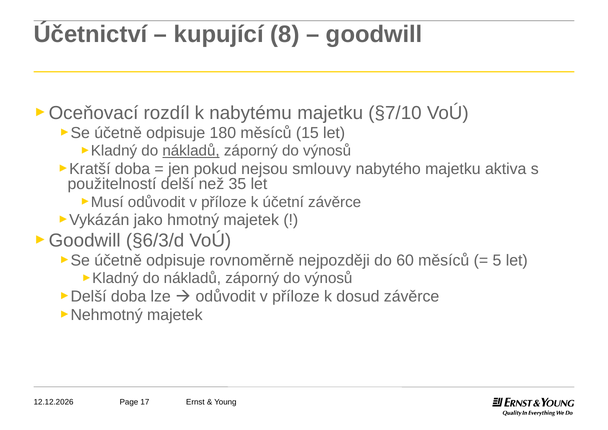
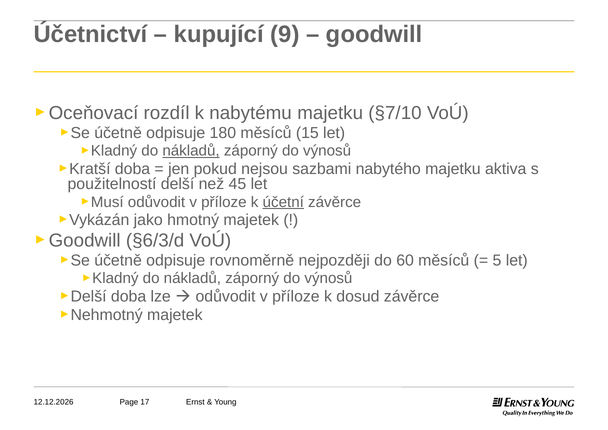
8: 8 -> 9
smlouvy: smlouvy -> sazbami
35: 35 -> 45
účetní underline: none -> present
